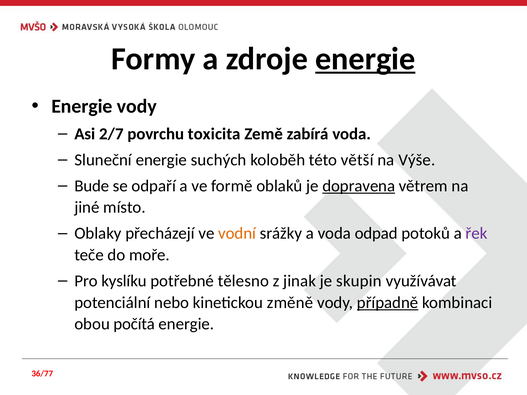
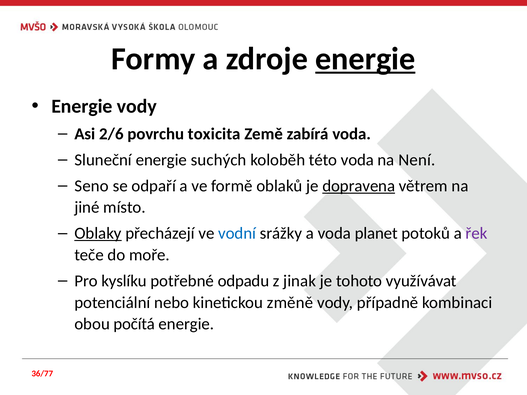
2/7: 2/7 -> 2/6
této větší: větší -> voda
Výše: Výše -> Není
Bude: Bude -> Seno
Oblaky underline: none -> present
vodní colour: orange -> blue
odpad: odpad -> planet
tělesno: tělesno -> odpadu
skupin: skupin -> tohoto
případně underline: present -> none
